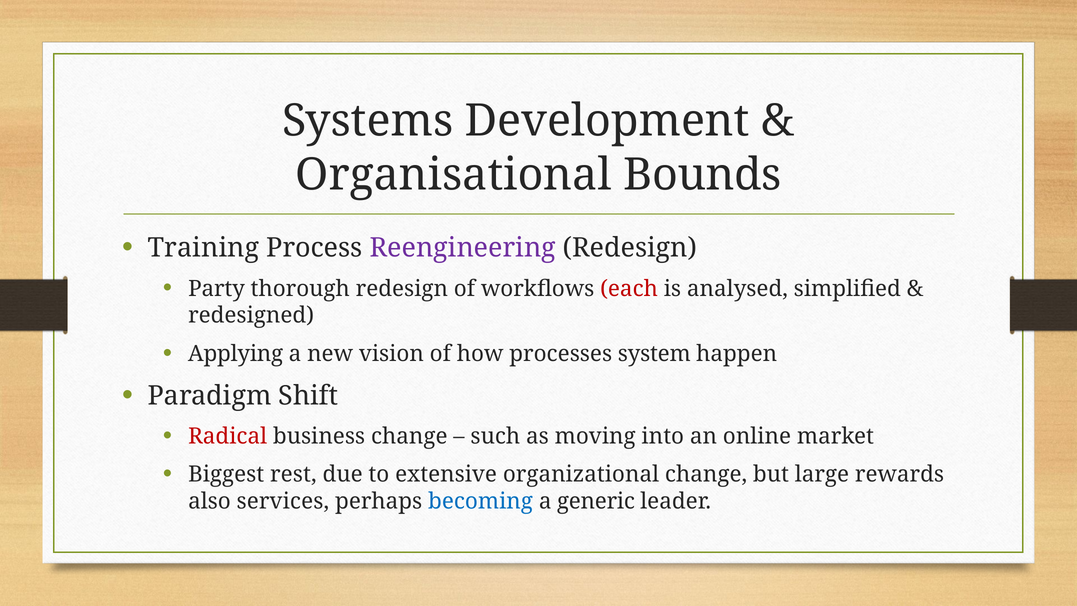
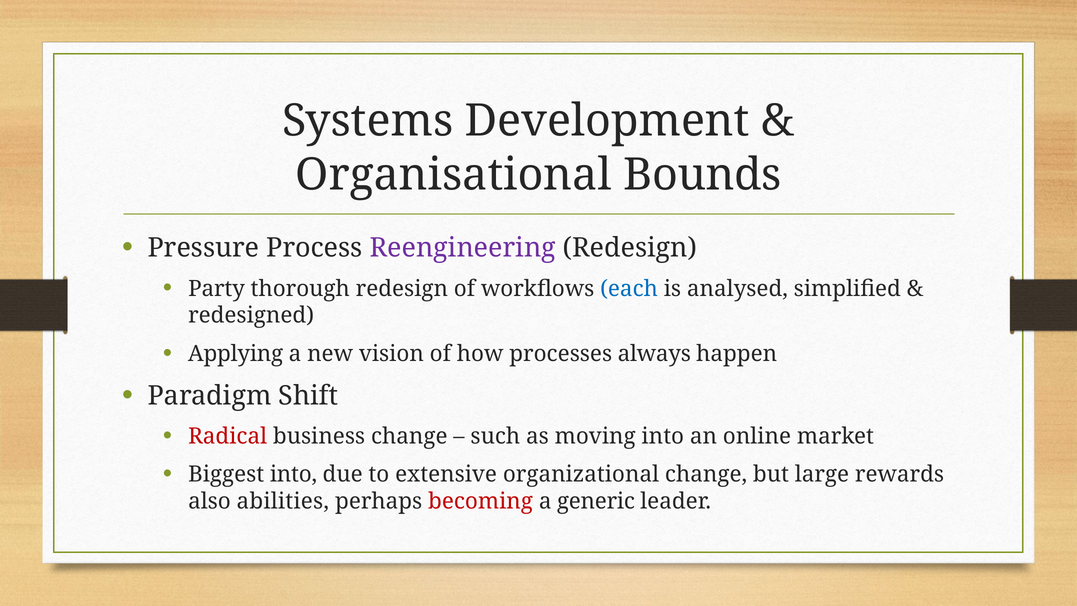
Training: Training -> Pressure
each colour: red -> blue
system: system -> always
Biggest rest: rest -> into
services: services -> abilities
becoming colour: blue -> red
